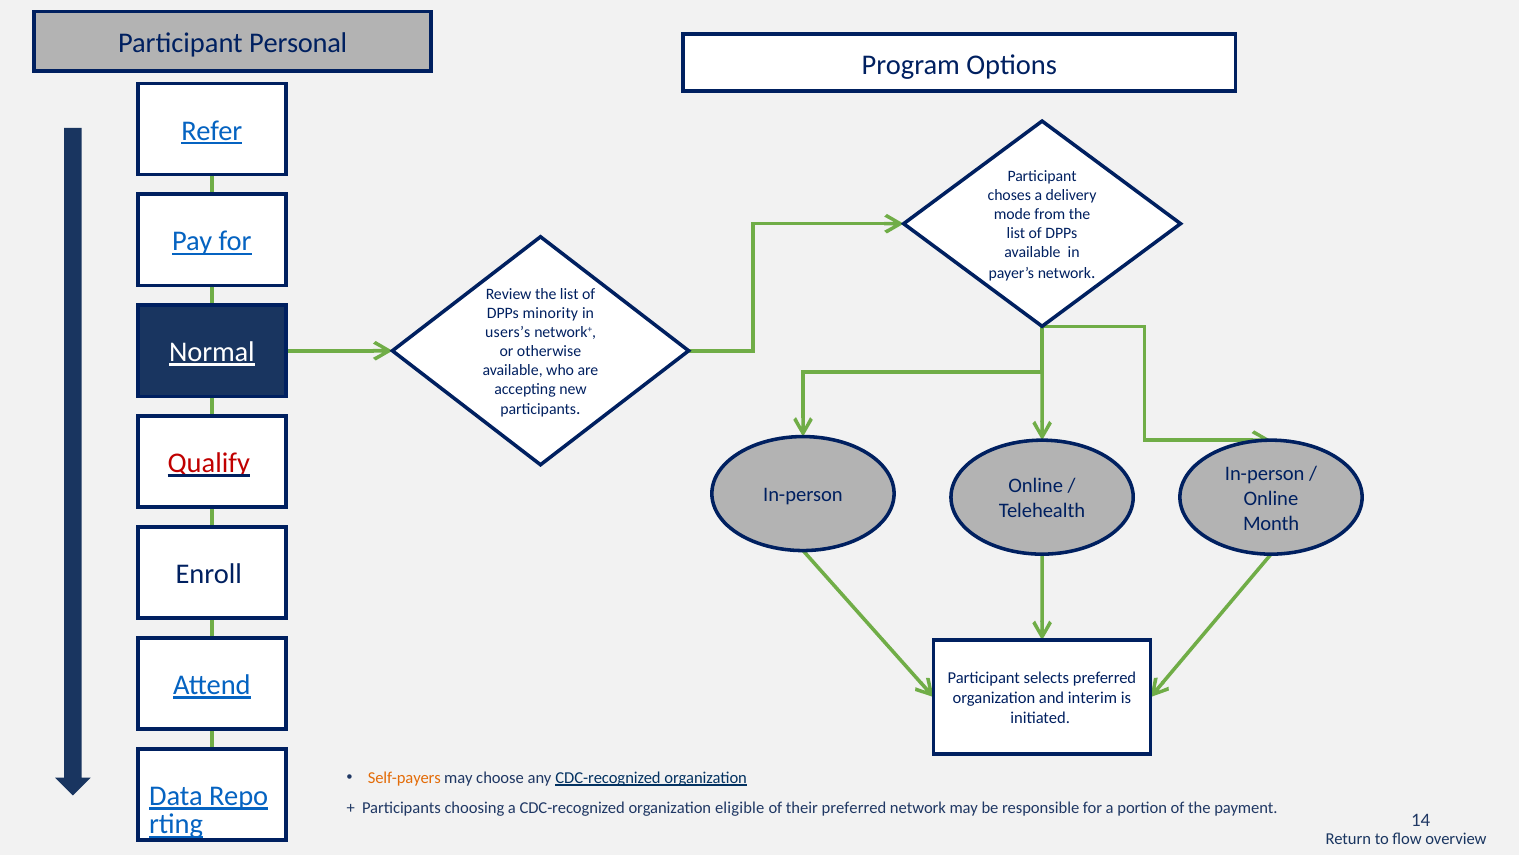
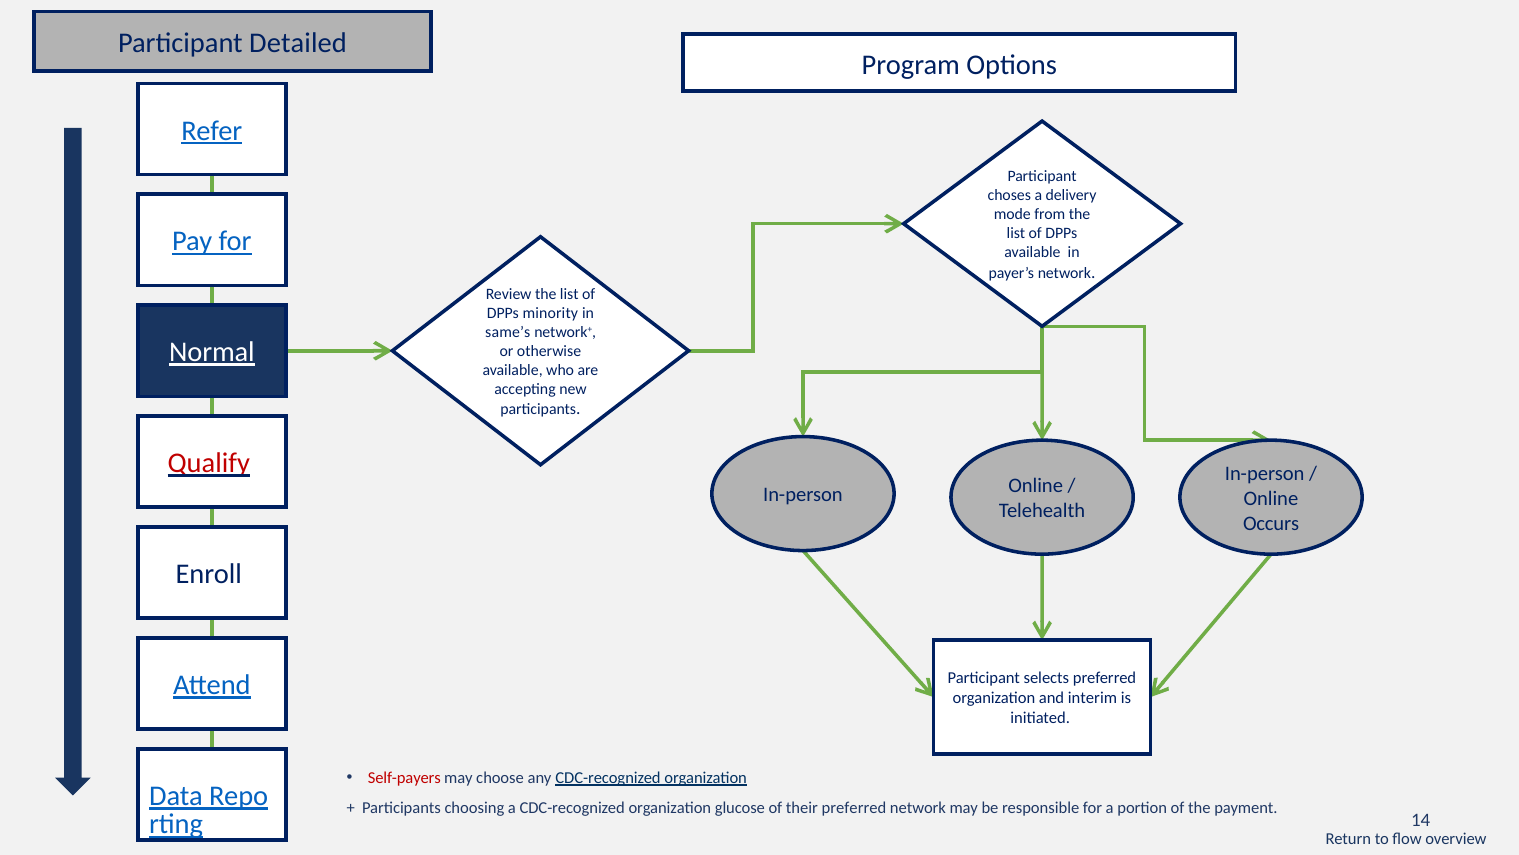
Personal: Personal -> Detailed
users’s: users’s -> same’s
Month: Month -> Occurs
Self-payers colour: orange -> red
eligible: eligible -> glucose
